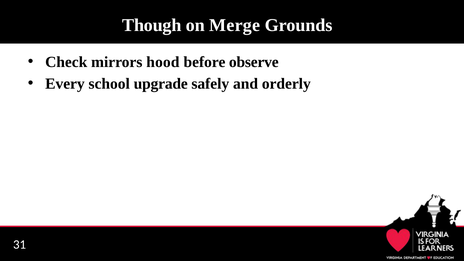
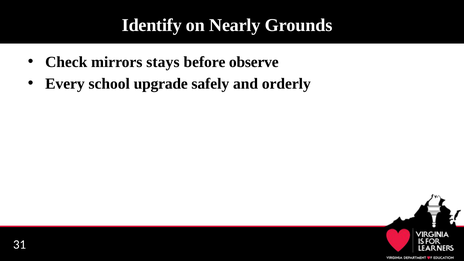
Though: Though -> Identify
Merge: Merge -> Nearly
hood: hood -> stays
